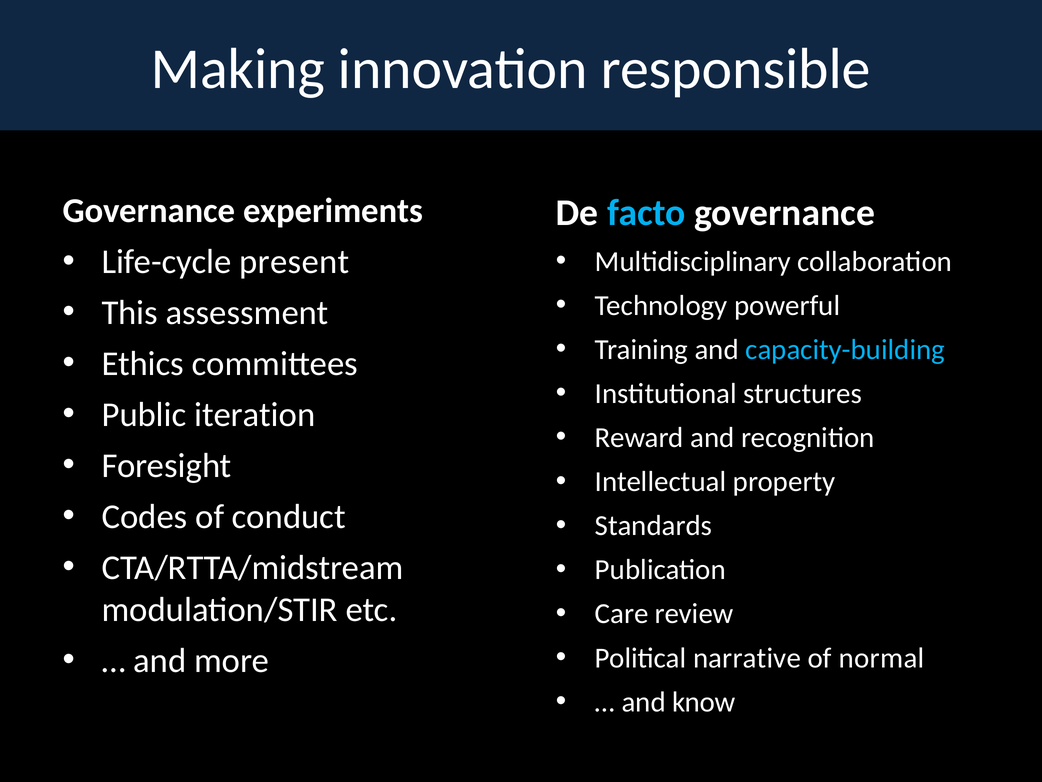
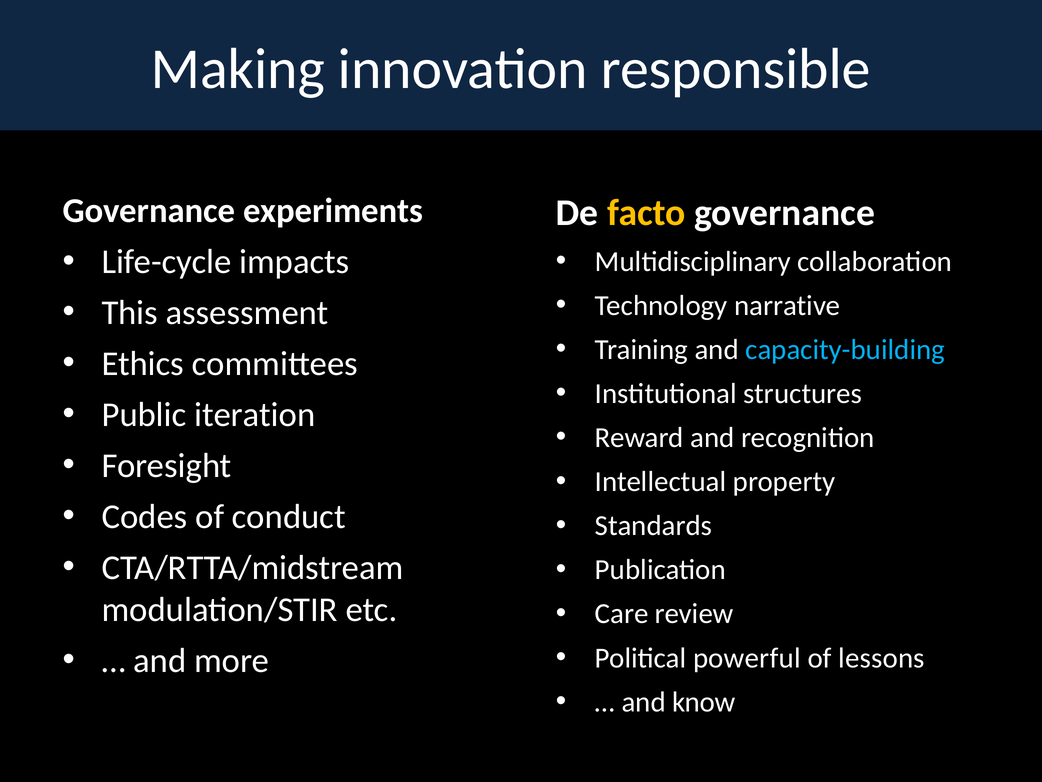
facto colour: light blue -> yellow
present: present -> impacts
powerful: powerful -> narrative
narrative: narrative -> powerful
normal: normal -> lessons
